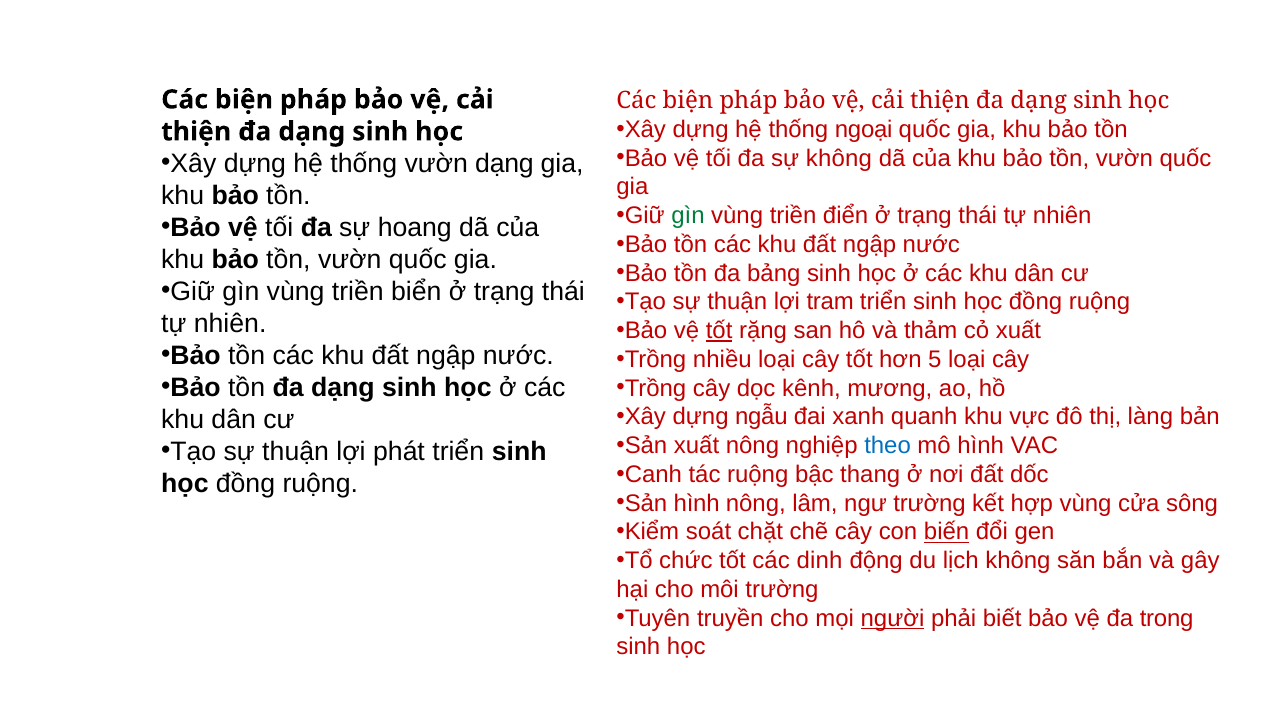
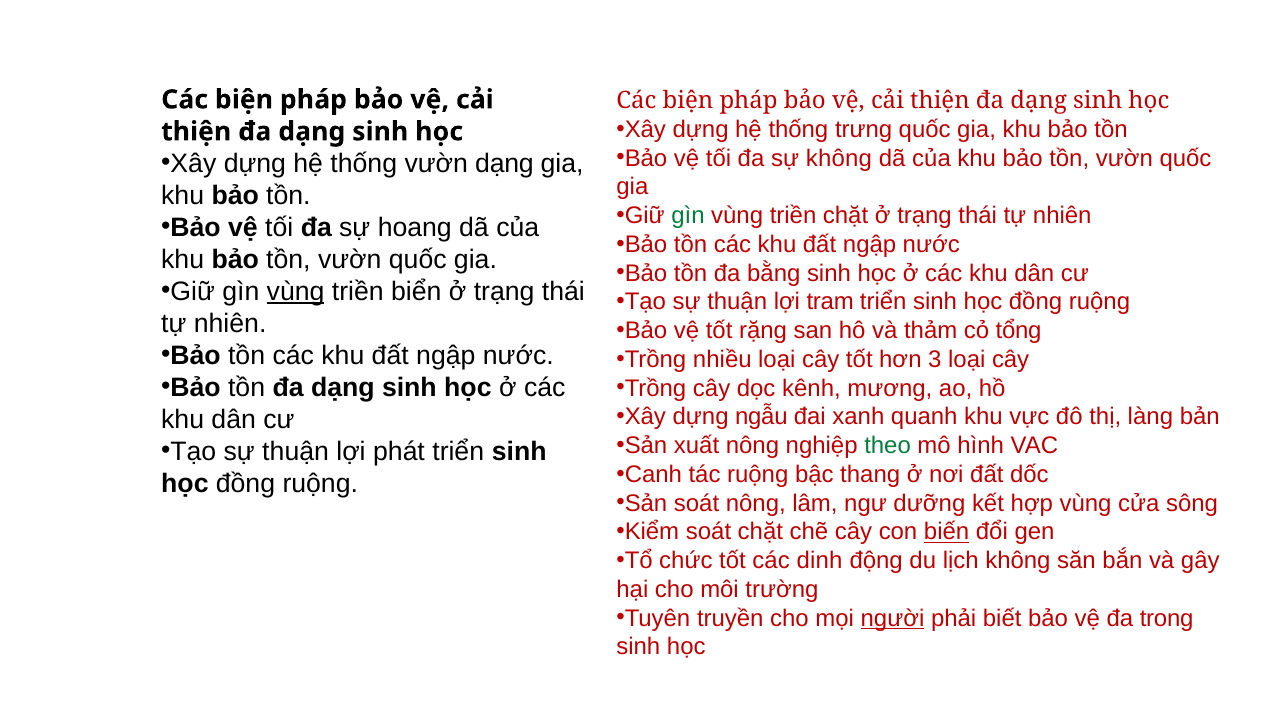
ngoại: ngoại -> trưng
triền điển: điển -> chặt
bảng: bảng -> bằng
vùng at (296, 291) underline: none -> present
tốt at (719, 331) underline: present -> none
cỏ xuất: xuất -> tổng
5: 5 -> 3
theo colour: blue -> green
Sản hình: hình -> soát
ngư trường: trường -> dưỡng
